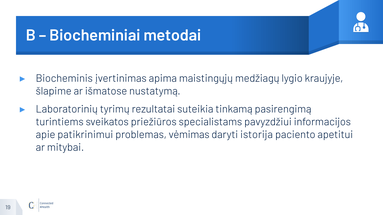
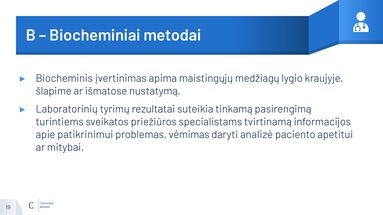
pavyzdžiui: pavyzdžiui -> tvirtinamą
istorija: istorija -> analizė
